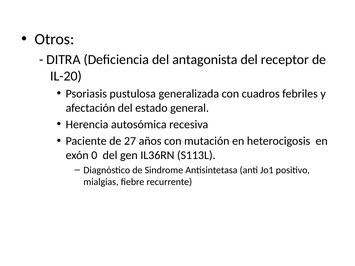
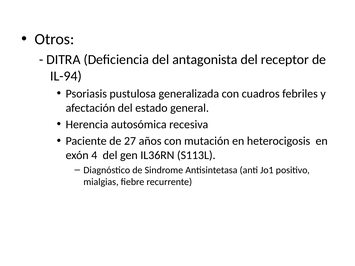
IL-20: IL-20 -> IL-94
0: 0 -> 4
